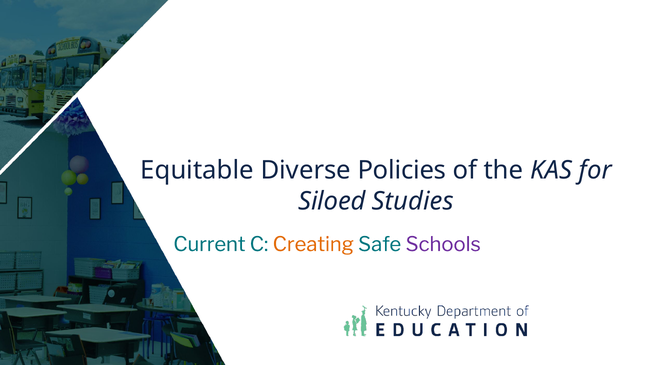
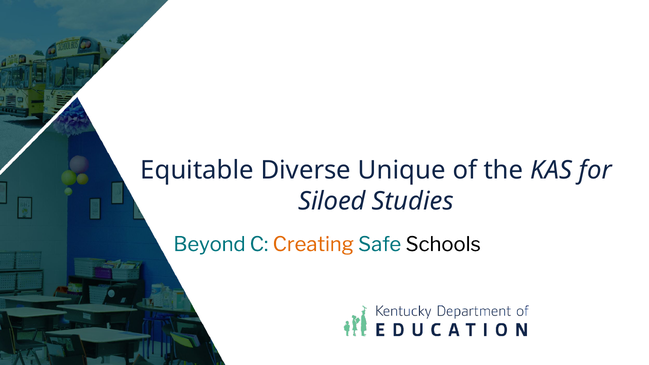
Policies: Policies -> Unique
Current: Current -> Beyond
Schools colour: purple -> black
